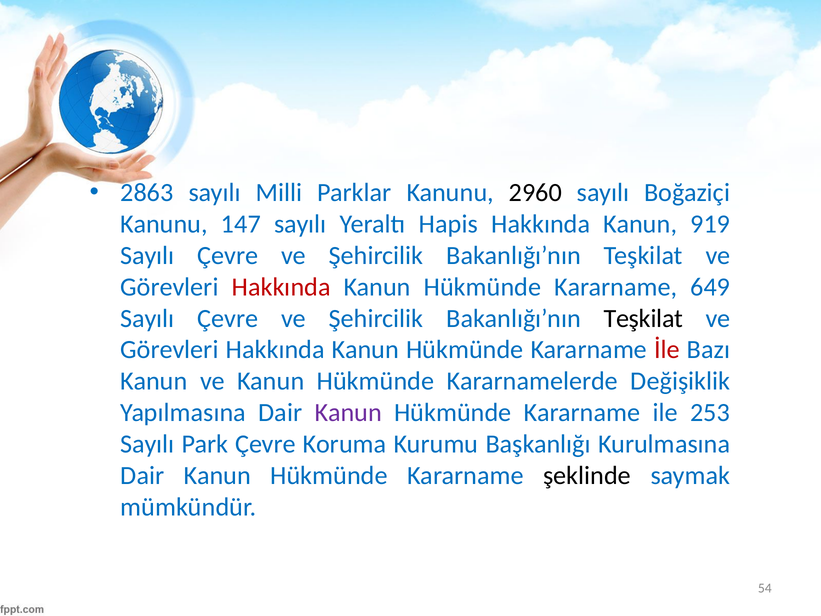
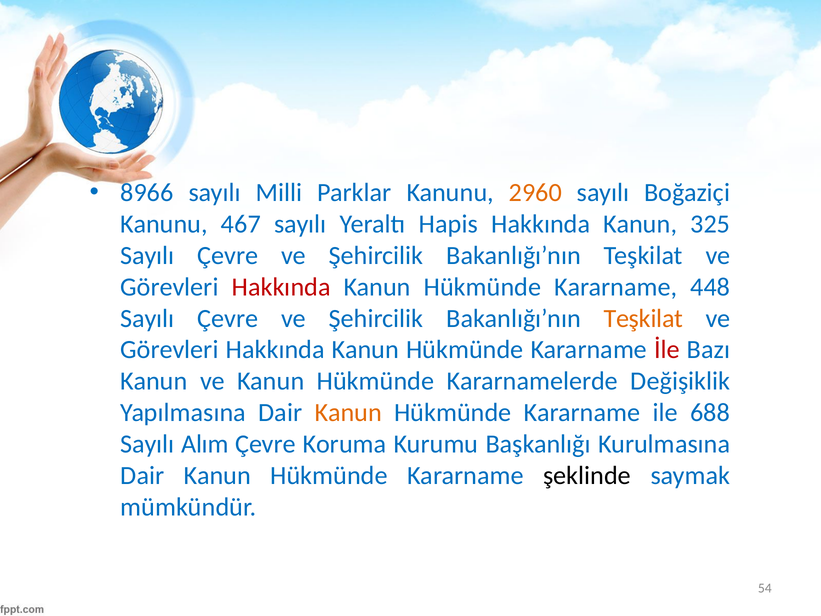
2863: 2863 -> 8966
2960 colour: black -> orange
147: 147 -> 467
919: 919 -> 325
649: 649 -> 448
Teşkilat at (643, 318) colour: black -> orange
Kanun at (348, 413) colour: purple -> orange
253: 253 -> 688
Park: Park -> Alım
